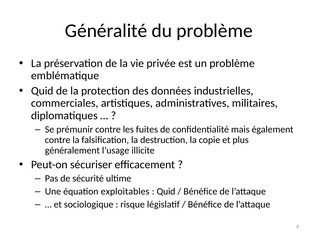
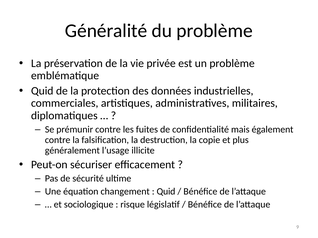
exploitables: exploitables -> changement
